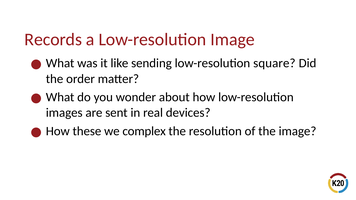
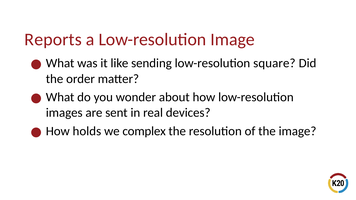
Records: Records -> Reports
these: these -> holds
